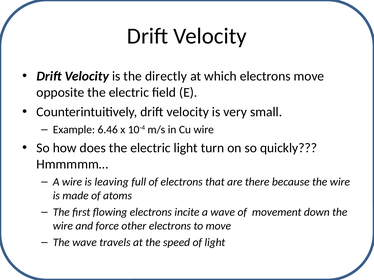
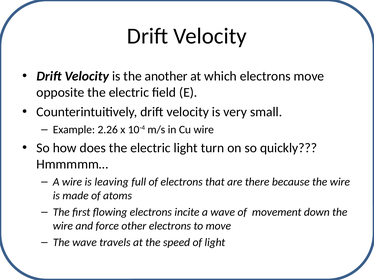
directly: directly -> another
6.46: 6.46 -> 2.26
